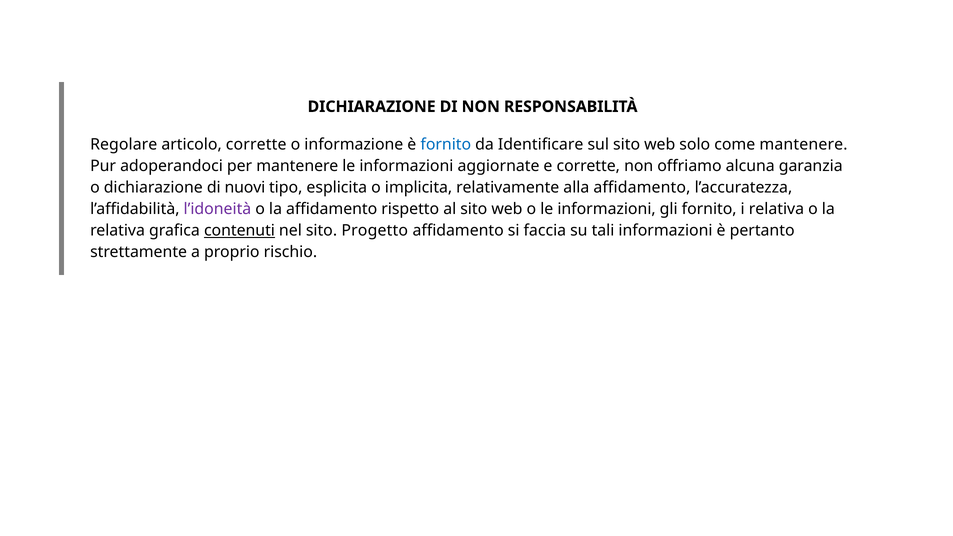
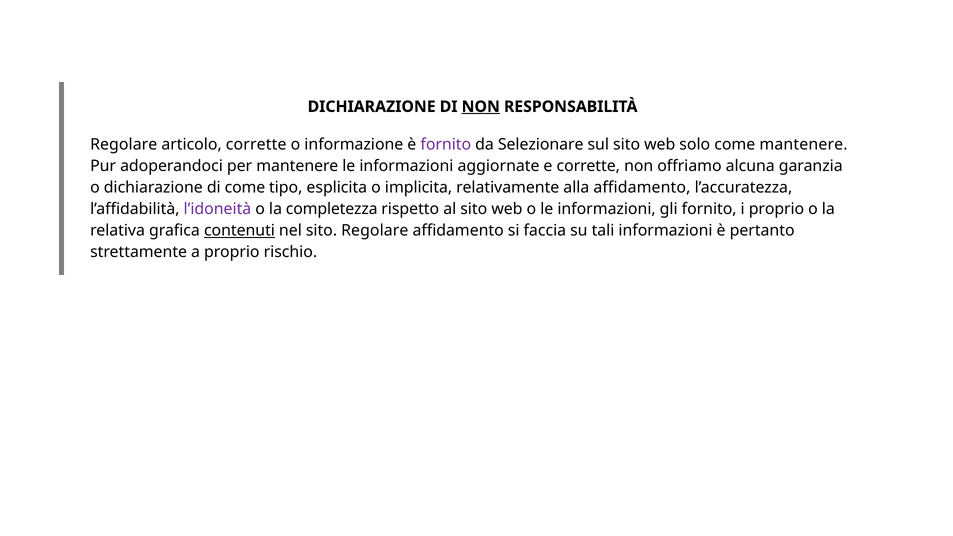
NON at (481, 107) underline: none -> present
fornito at (446, 144) colour: blue -> purple
Identificare: Identificare -> Selezionare
di nuovi: nuovi -> come
la affidamento: affidamento -> completezza
i relativa: relativa -> proprio
sito Progetto: Progetto -> Regolare
